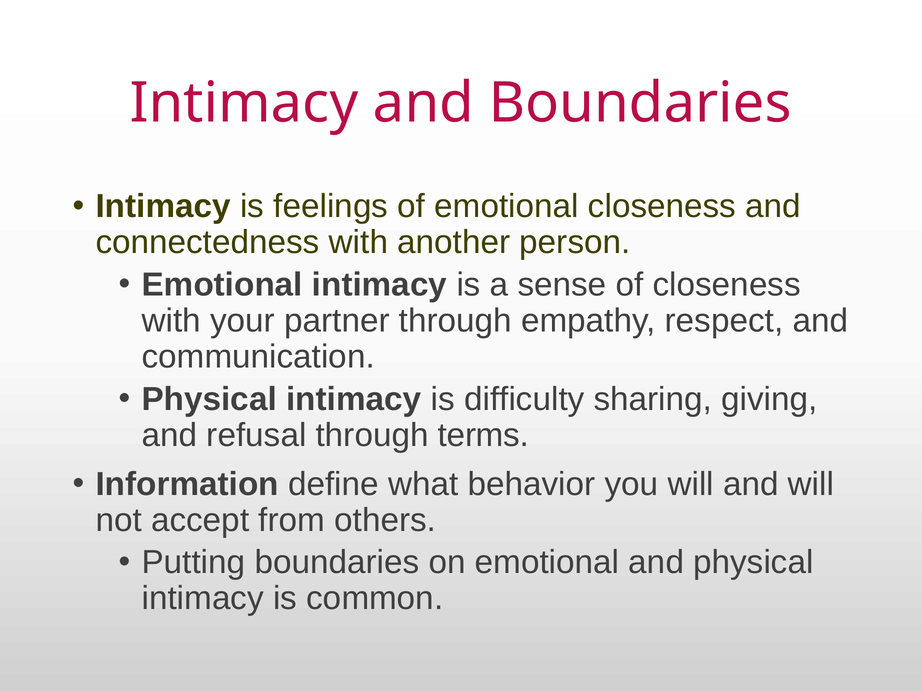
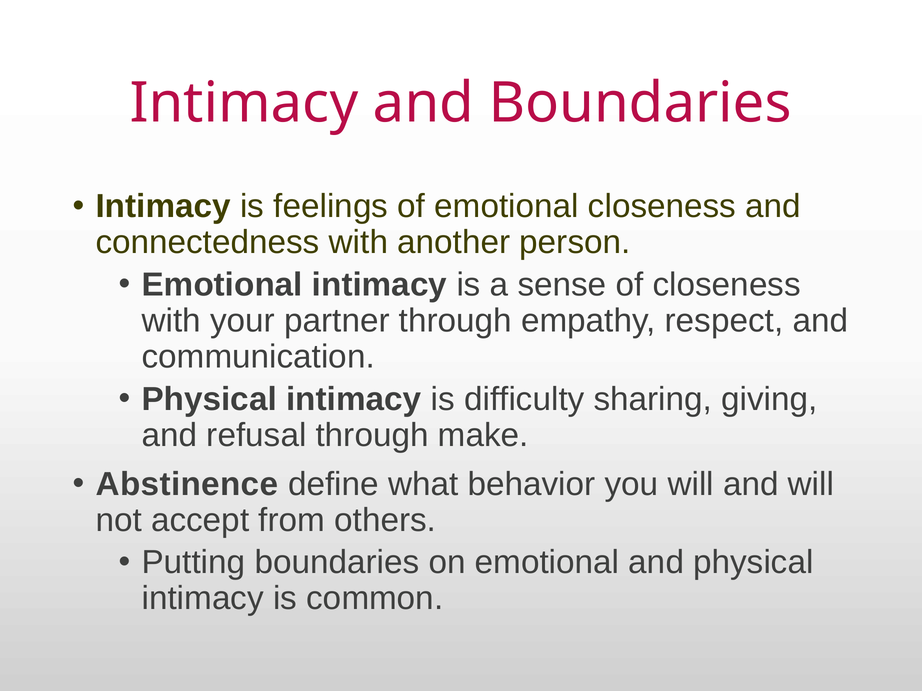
terms: terms -> make
Information: Information -> Abstinence
